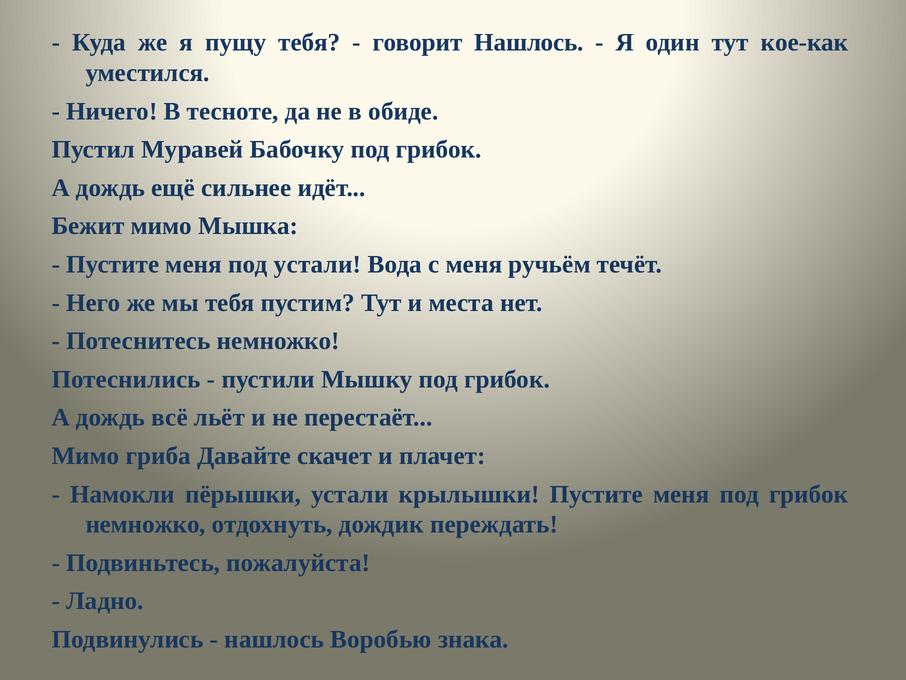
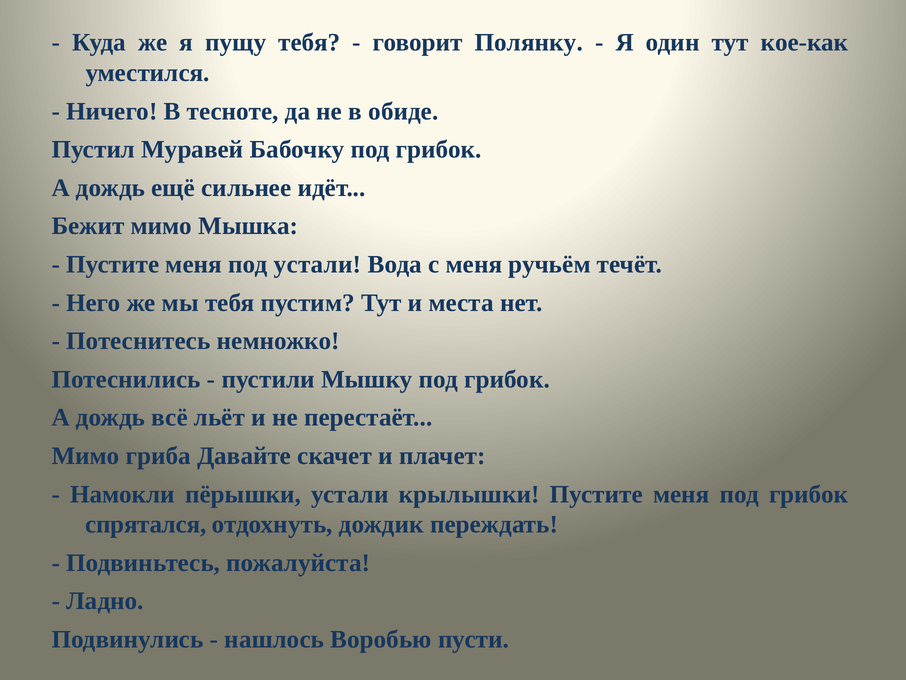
говорит Нашлось: Нашлось -> Полянку
немножко at (146, 524): немножко -> спрятался
знака: знака -> пусти
